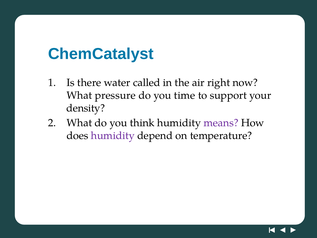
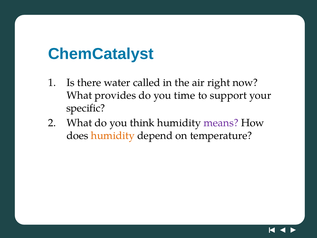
pressure: pressure -> provides
density: density -> specific
humidity at (113, 135) colour: purple -> orange
